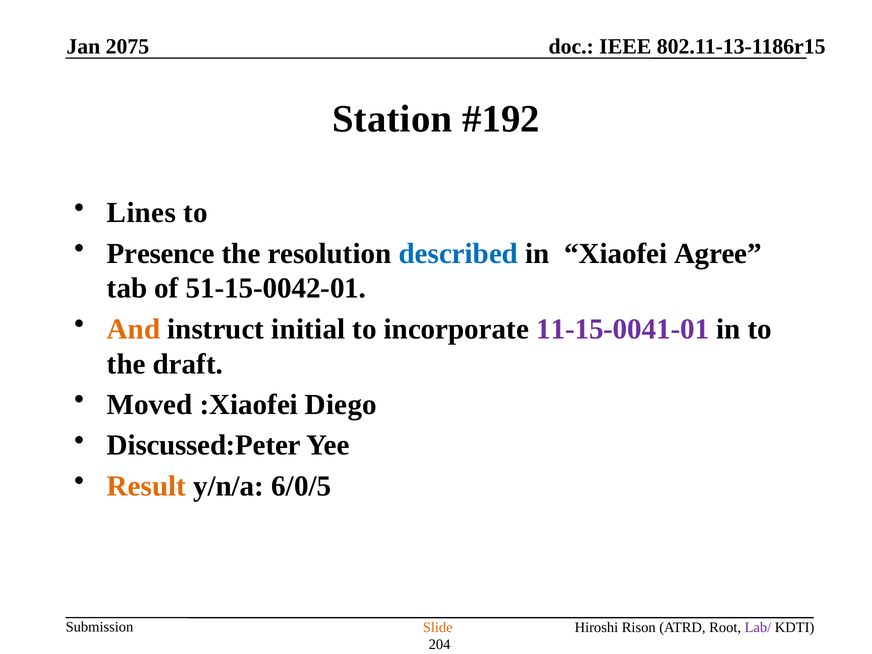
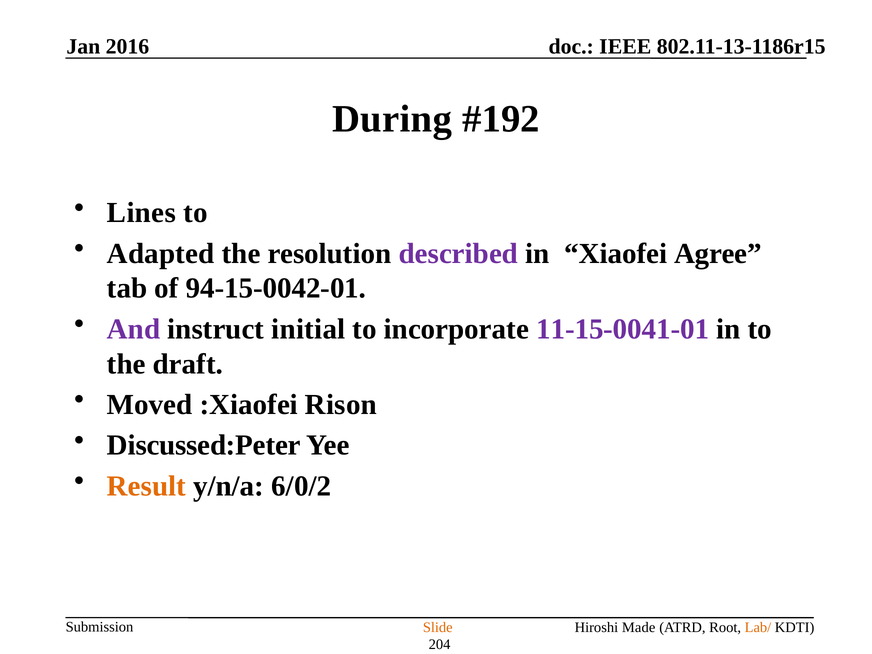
2075: 2075 -> 2016
Station: Station -> During
Presence: Presence -> Adapted
described colour: blue -> purple
51-15-0042-01: 51-15-0042-01 -> 94-15-0042-01
And colour: orange -> purple
Diego: Diego -> Rison
6/0/5: 6/0/5 -> 6/0/2
Rison: Rison -> Made
Lab/ colour: purple -> orange
